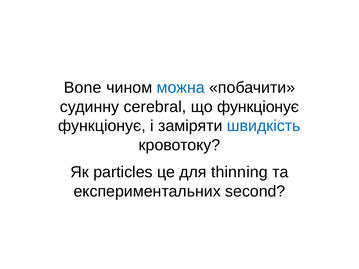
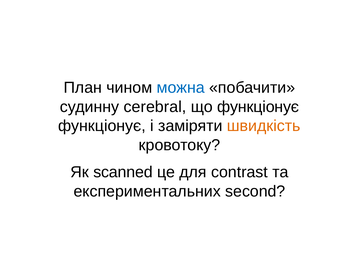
Bone: Bone -> План
швидкість colour: blue -> orange
particles: particles -> scanned
thinning: thinning -> contrast
